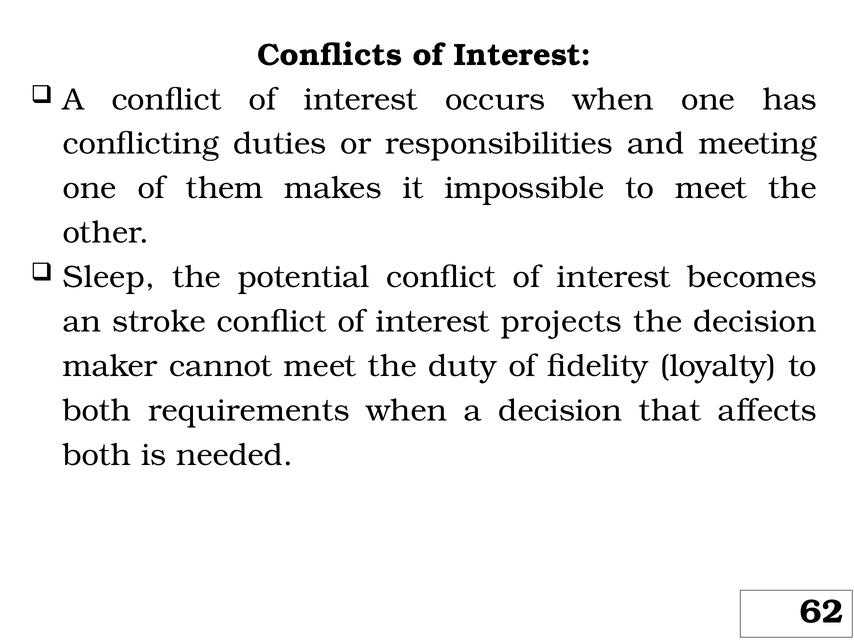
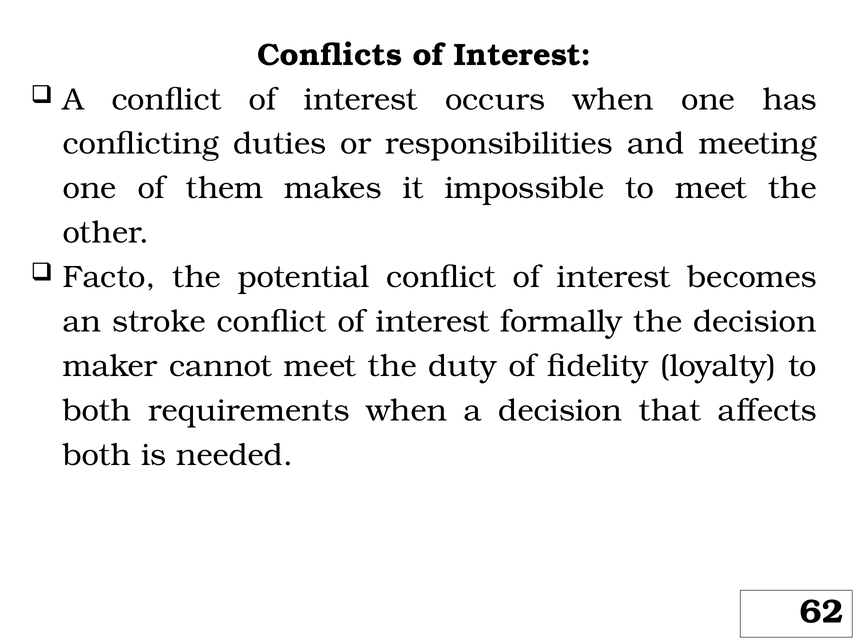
Sleep: Sleep -> Facto
projects: projects -> formally
